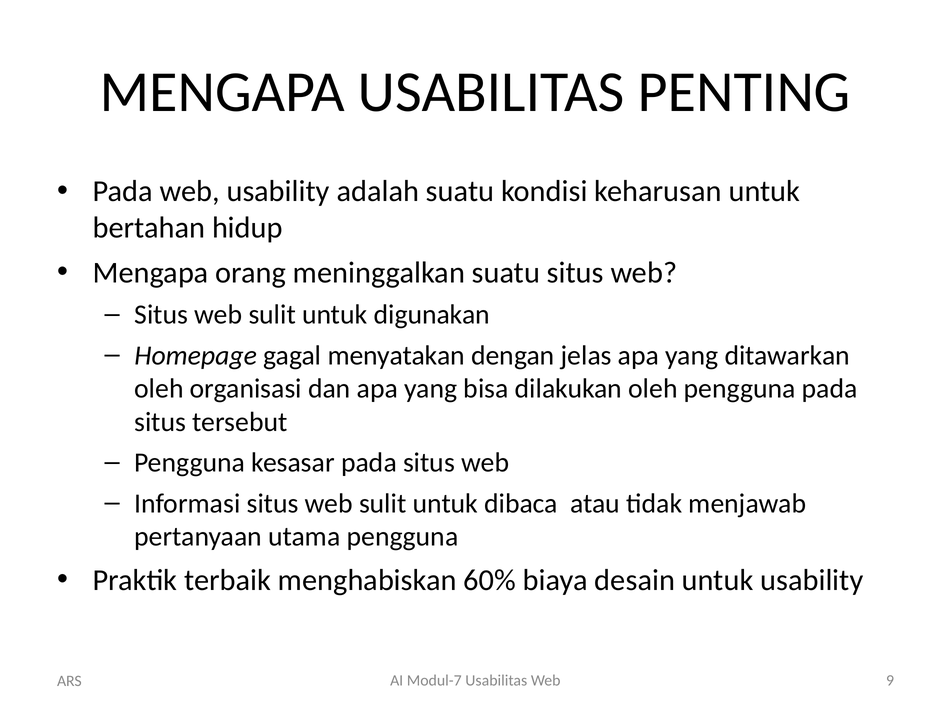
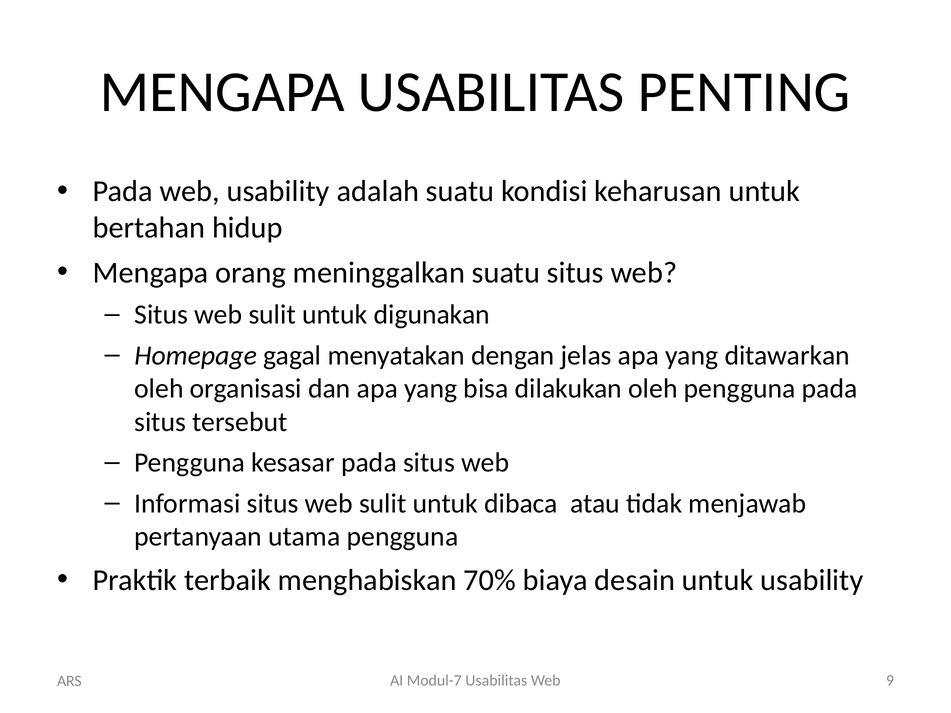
60%: 60% -> 70%
